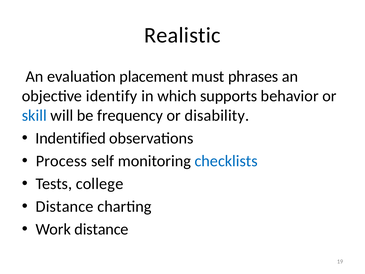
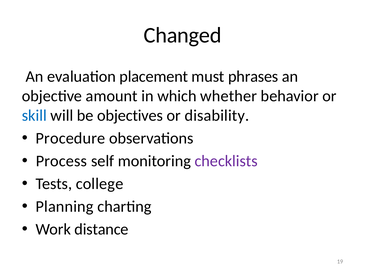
Realistic: Realistic -> Changed
identify: identify -> amount
supports: supports -> whether
frequency: frequency -> objectives
Indentified: Indentified -> Procedure
checklists colour: blue -> purple
Distance at (65, 206): Distance -> Planning
